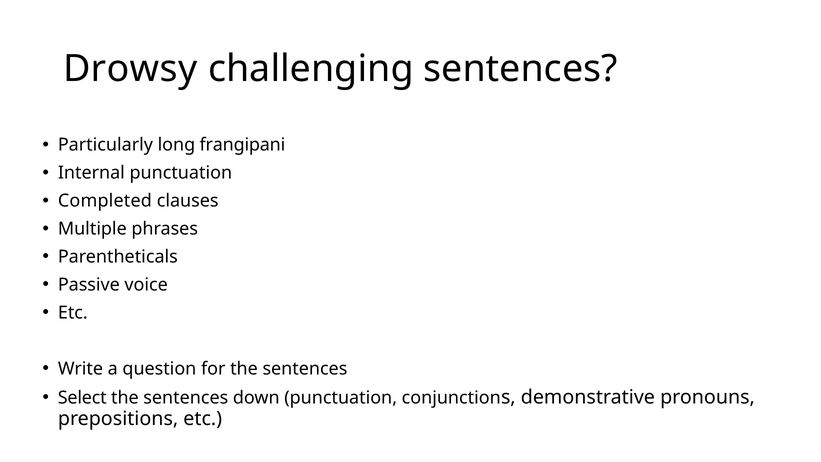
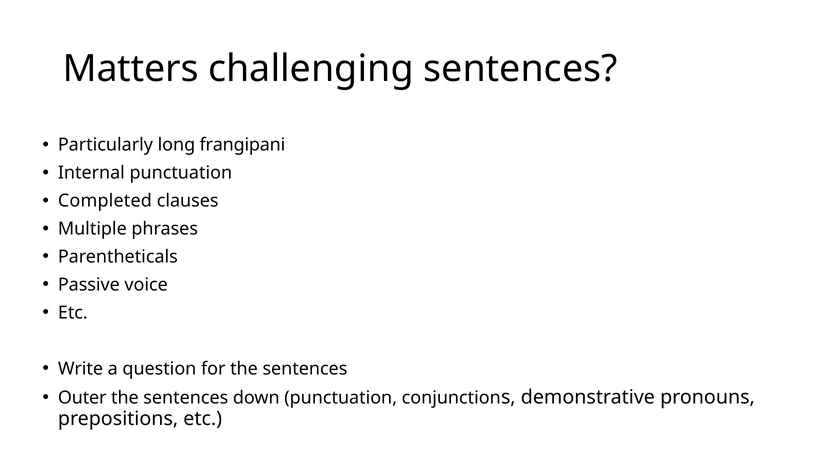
Drowsy: Drowsy -> Matters
Select: Select -> Outer
